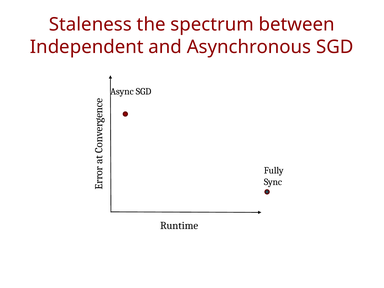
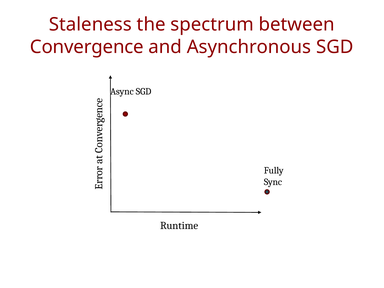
Independent: Independent -> Convergence
